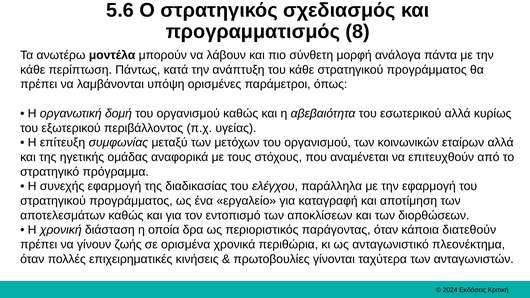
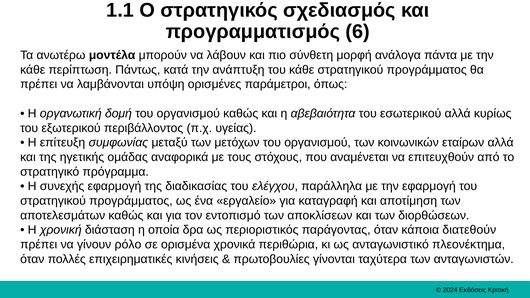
5.6: 5.6 -> 1.1
8: 8 -> 6
ζωής: ζωής -> ρόλο
